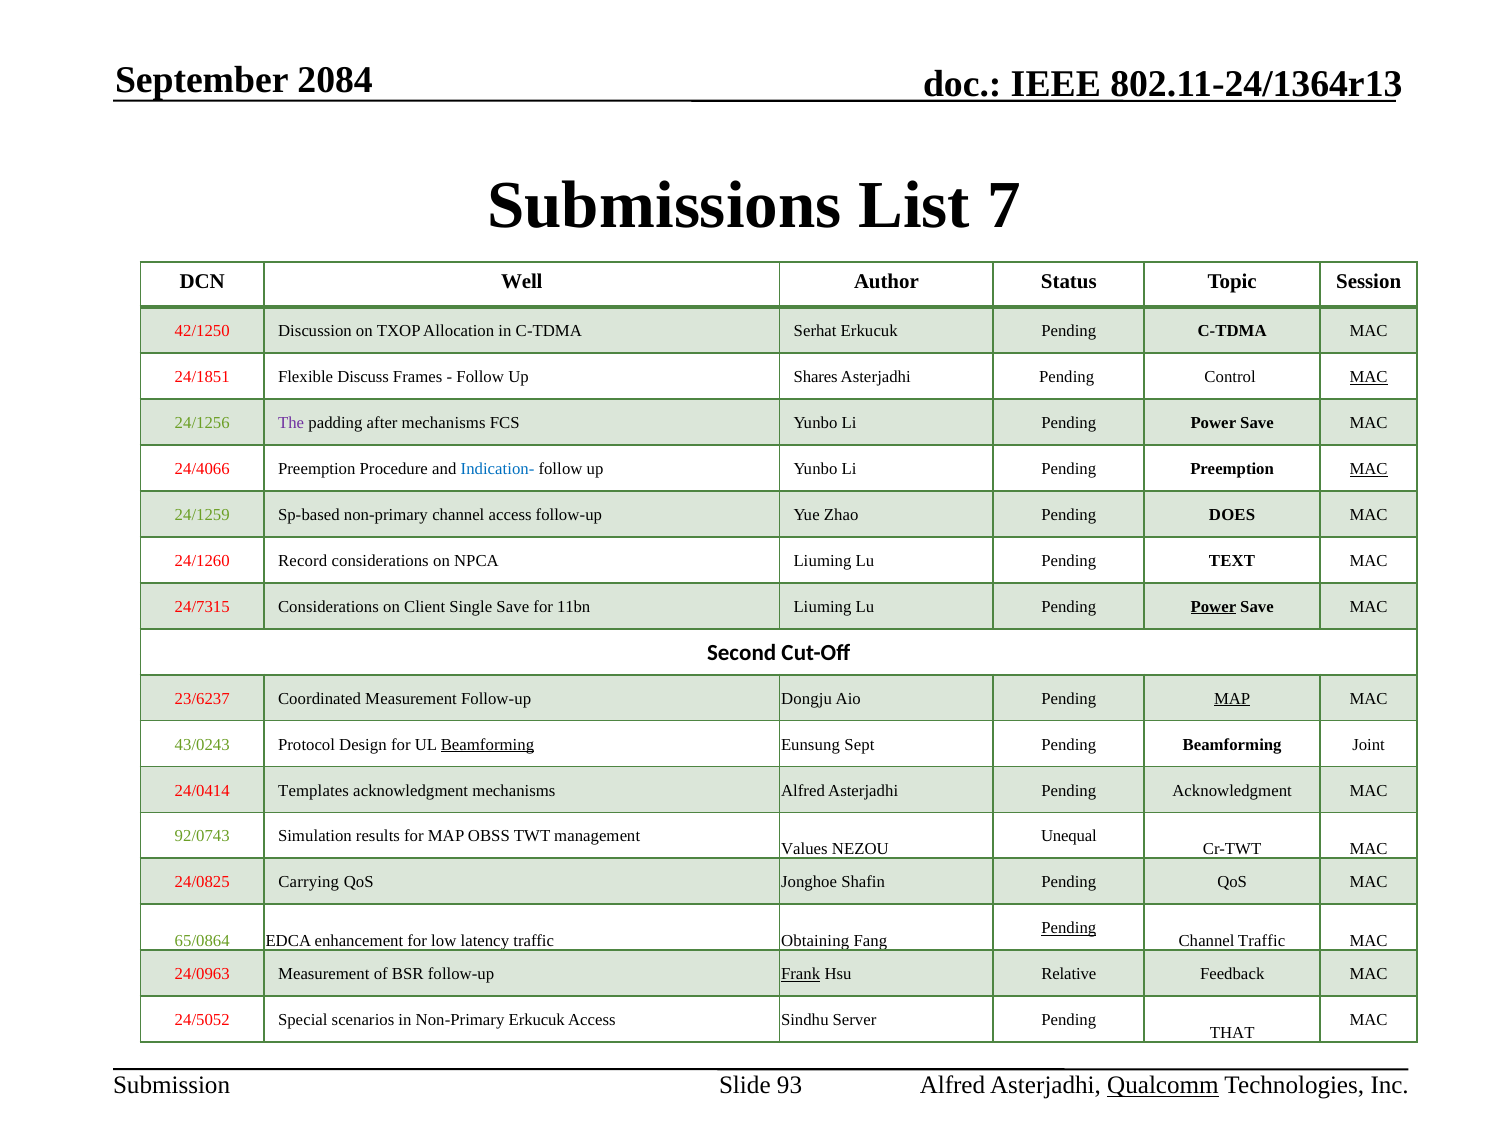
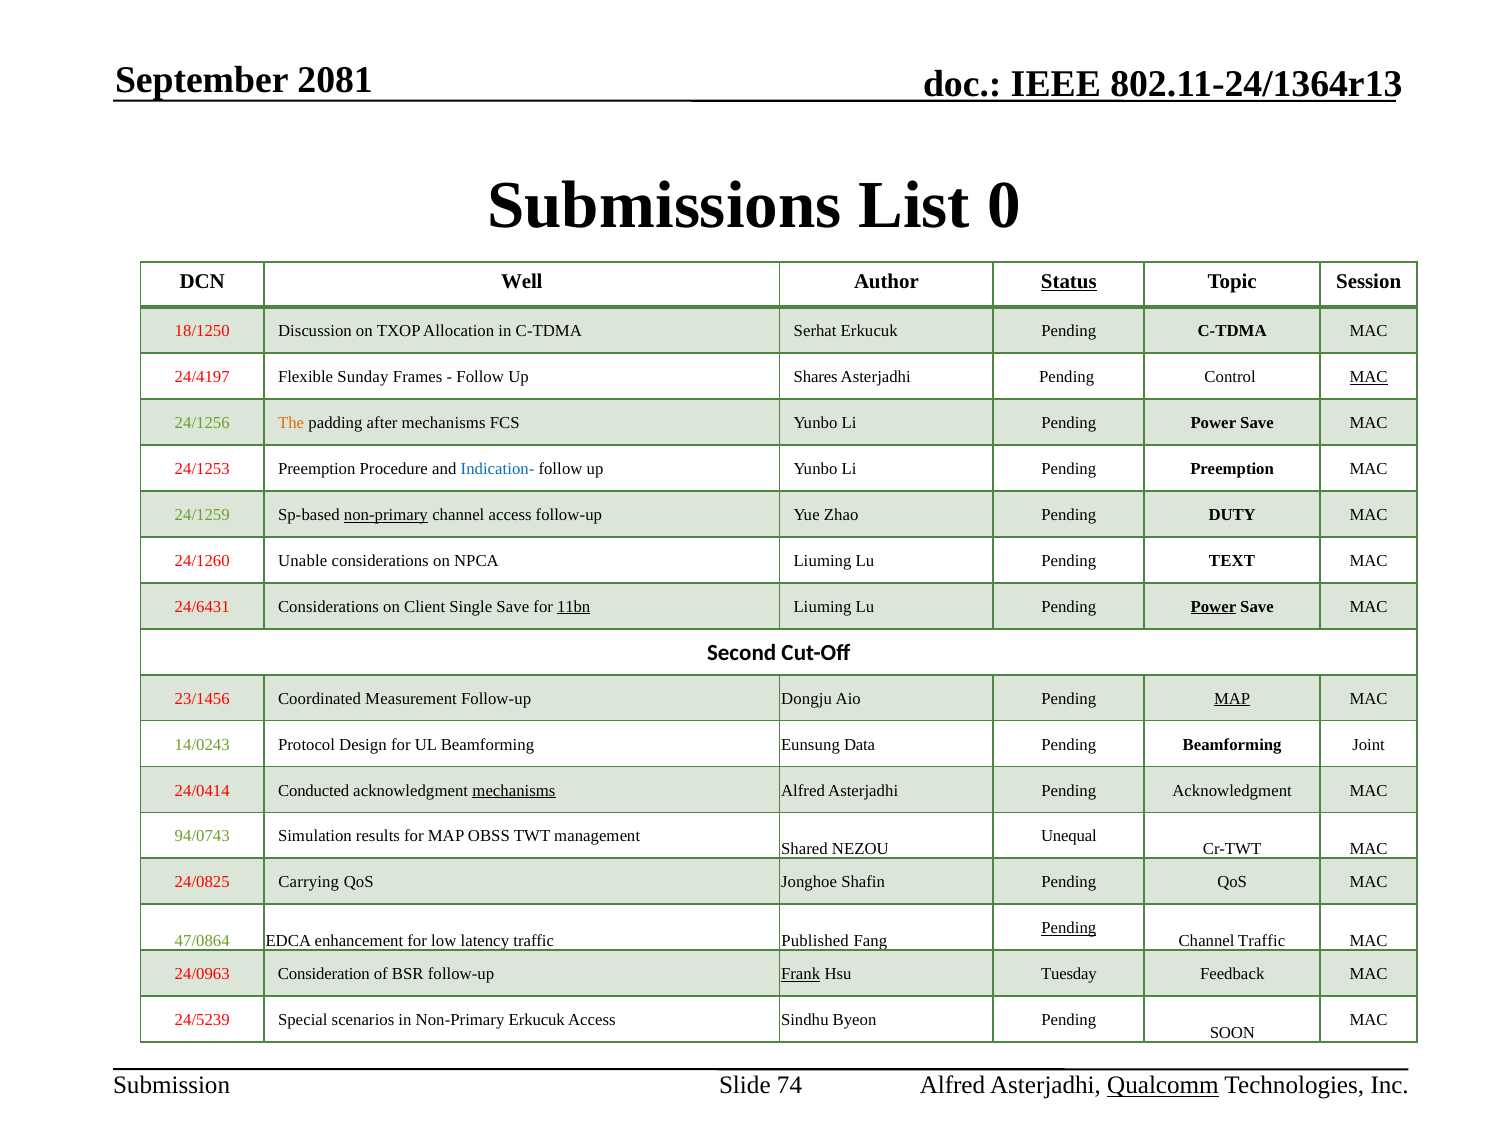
2084: 2084 -> 2081
7: 7 -> 0
Status underline: none -> present
42/1250: 42/1250 -> 18/1250
24/1851: 24/1851 -> 24/4197
Discuss: Discuss -> Sunday
The colour: purple -> orange
24/4066: 24/4066 -> 24/1253
MAC at (1369, 469) underline: present -> none
non-primary at (386, 515) underline: none -> present
DOES: DOES -> DUTY
Record: Record -> Unable
24/7315: 24/7315 -> 24/6431
11bn underline: none -> present
23/6237: 23/6237 -> 23/1456
43/0243: 43/0243 -> 14/0243
Beamforming at (487, 744) underline: present -> none
Sept: Sept -> Data
Templates: Templates -> Conducted
mechanisms at (514, 790) underline: none -> present
92/0743: 92/0743 -> 94/0743
Values: Values -> Shared
65/0864: 65/0864 -> 47/0864
Obtaining: Obtaining -> Published
24/0963 Measurement: Measurement -> Consideration
Relative: Relative -> Tuesday
24/5052: 24/5052 -> 24/5239
Server: Server -> Byeon
THAT: THAT -> SOON
93: 93 -> 74
